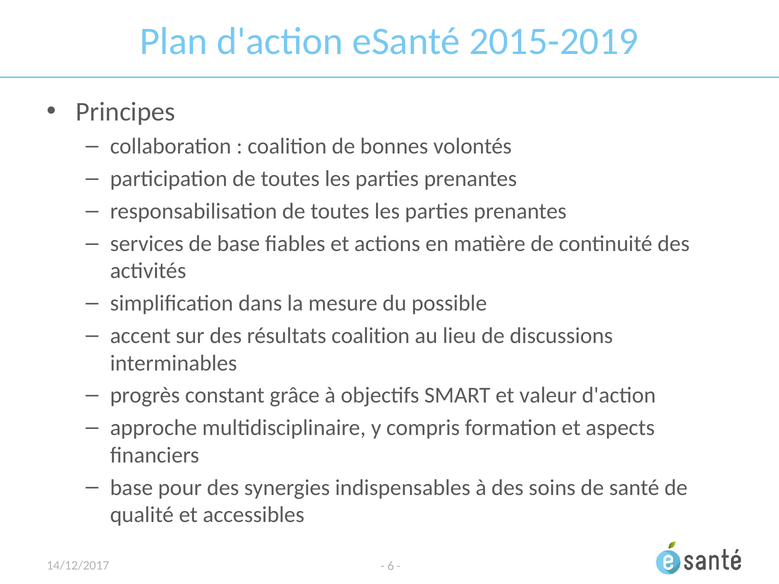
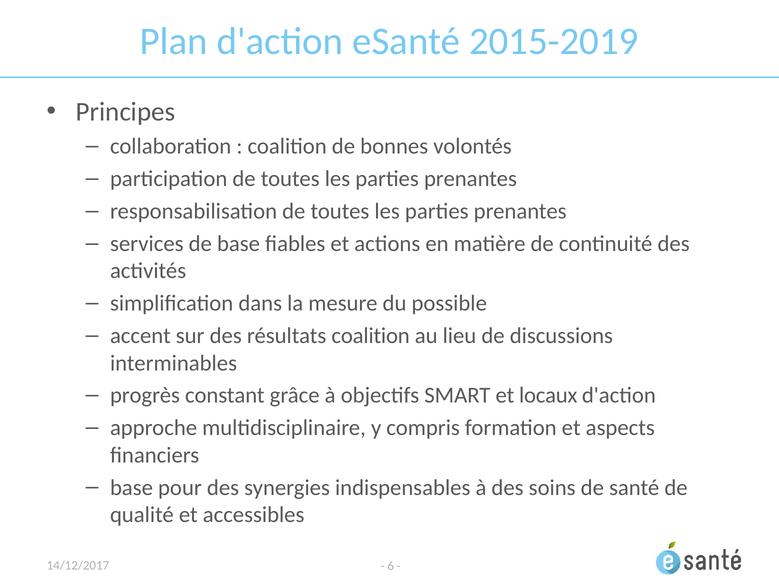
valeur: valeur -> locaux
